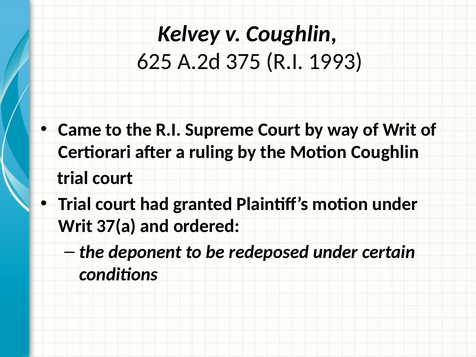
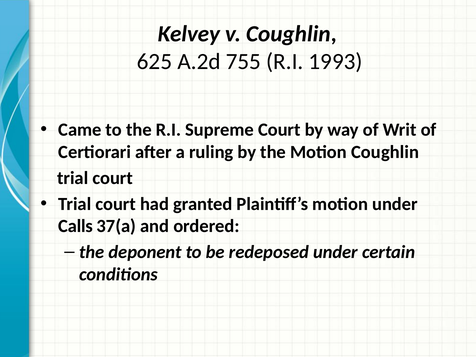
375: 375 -> 755
Writ at (75, 226): Writ -> Calls
